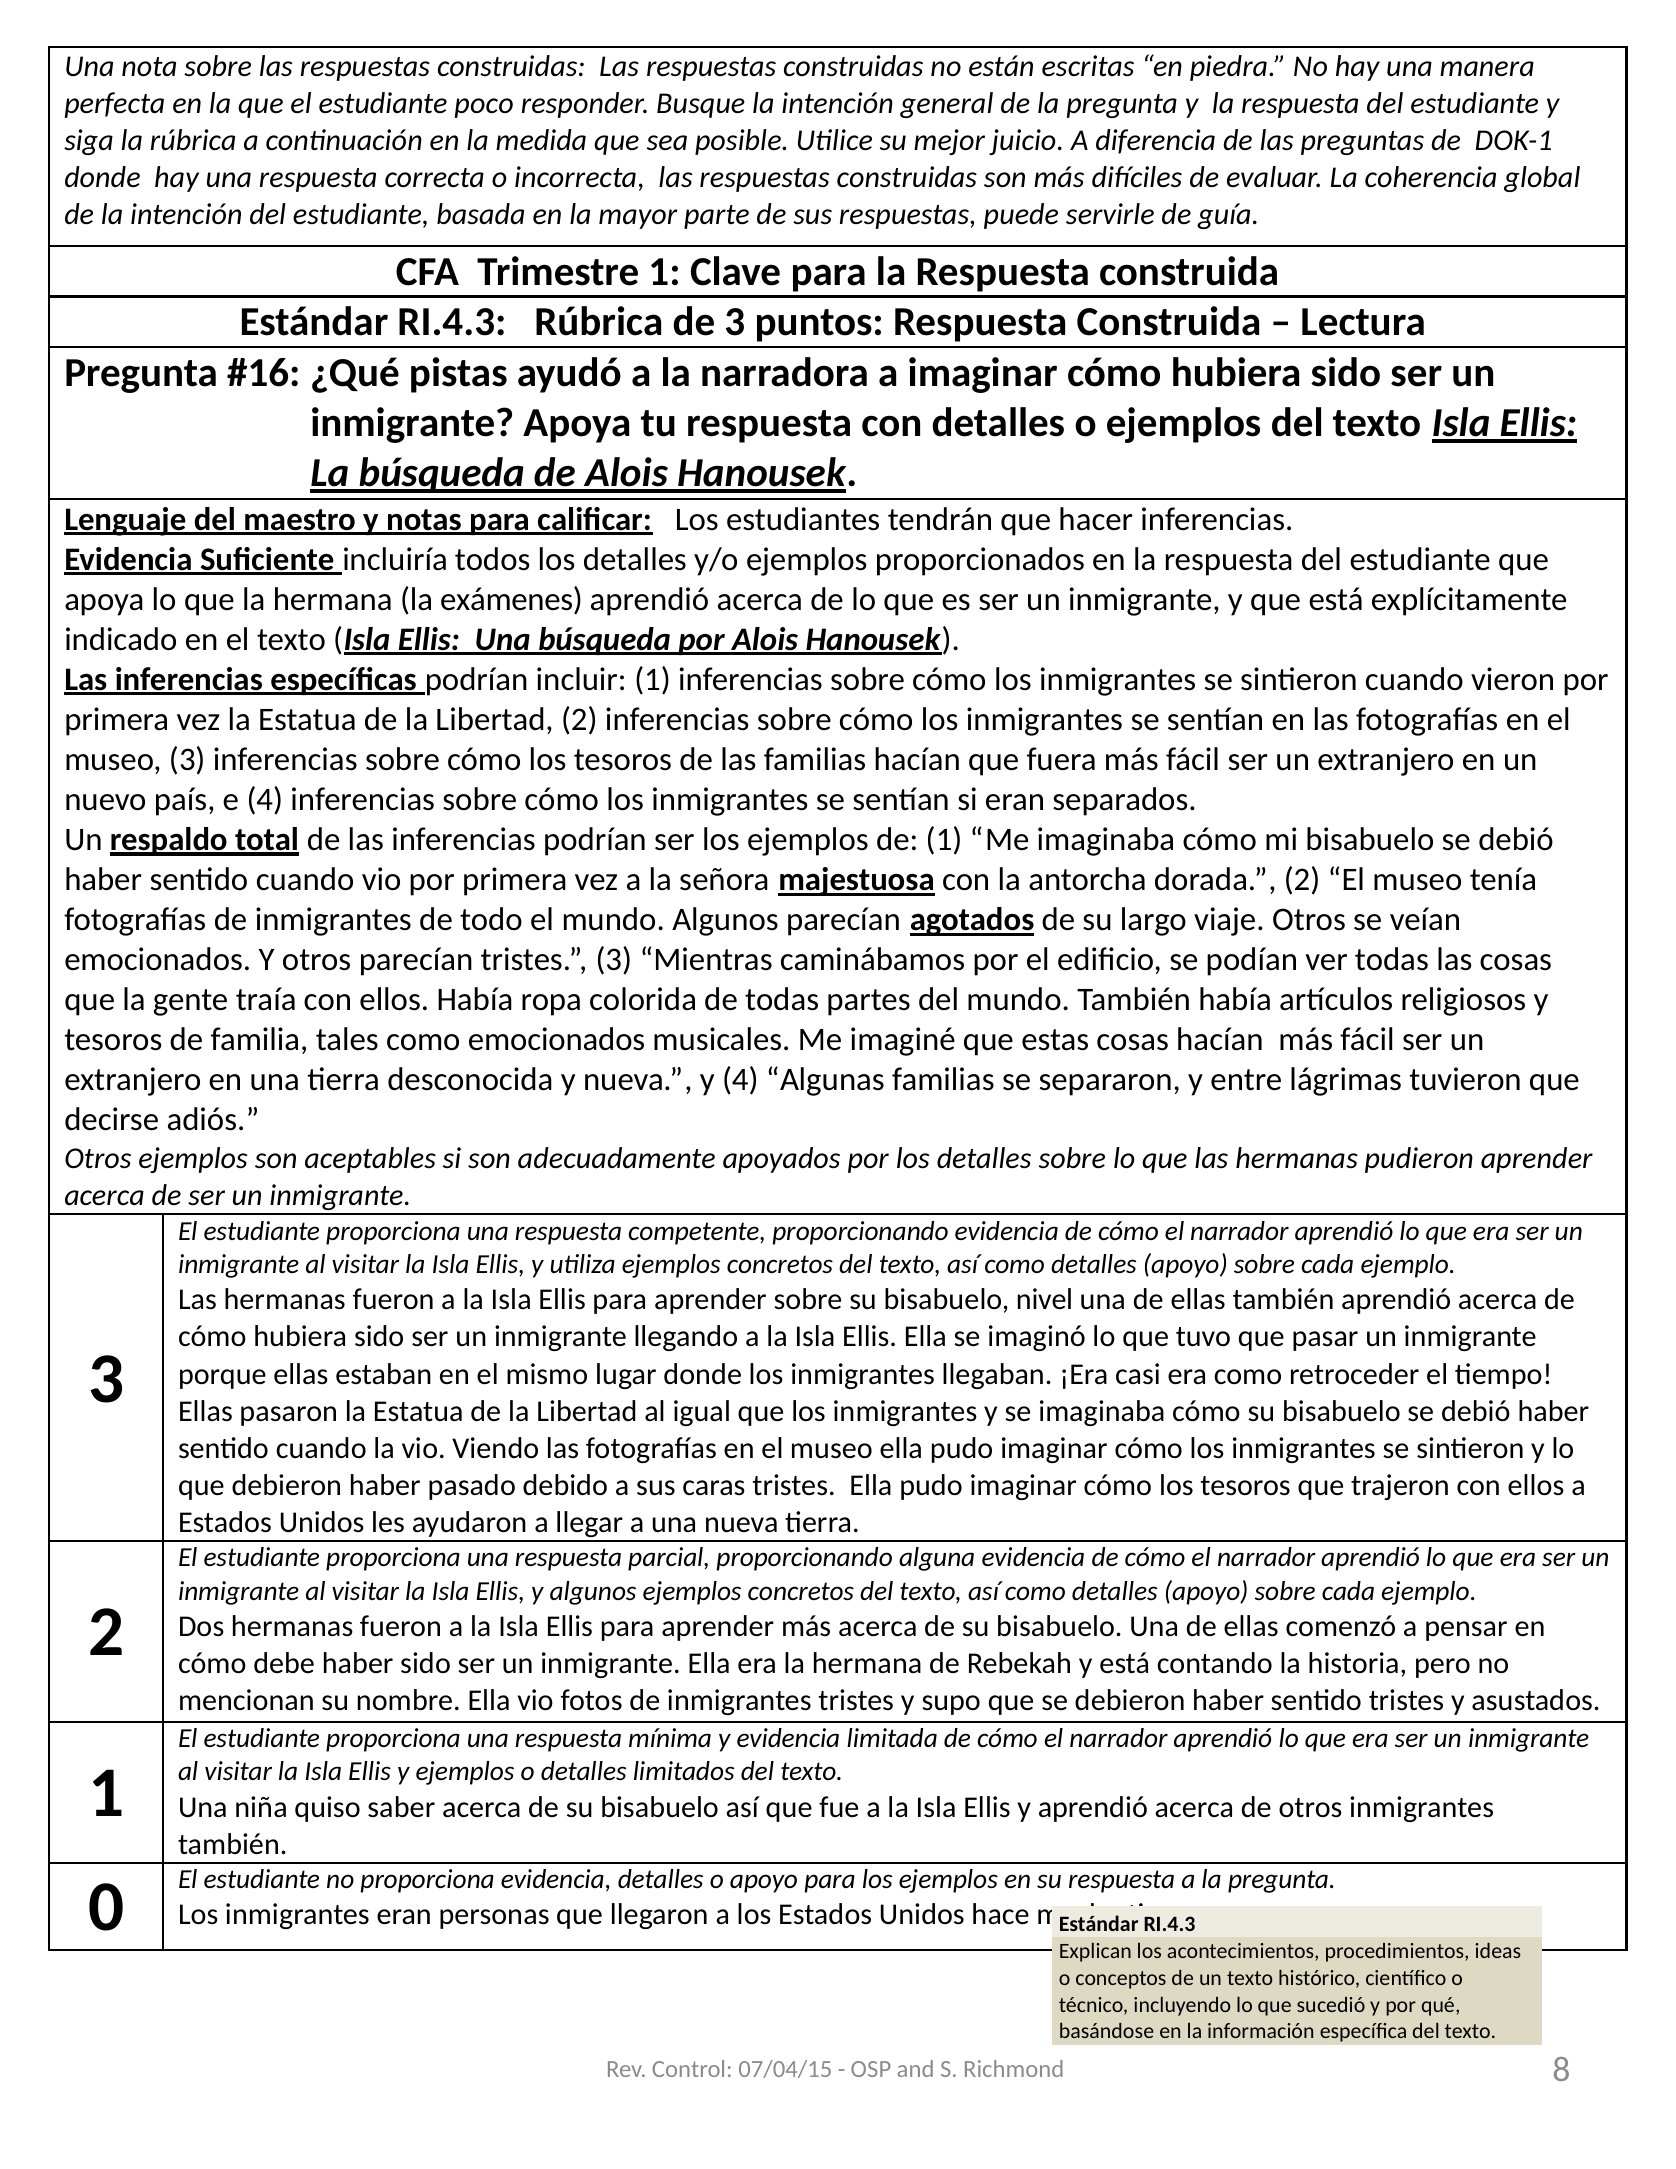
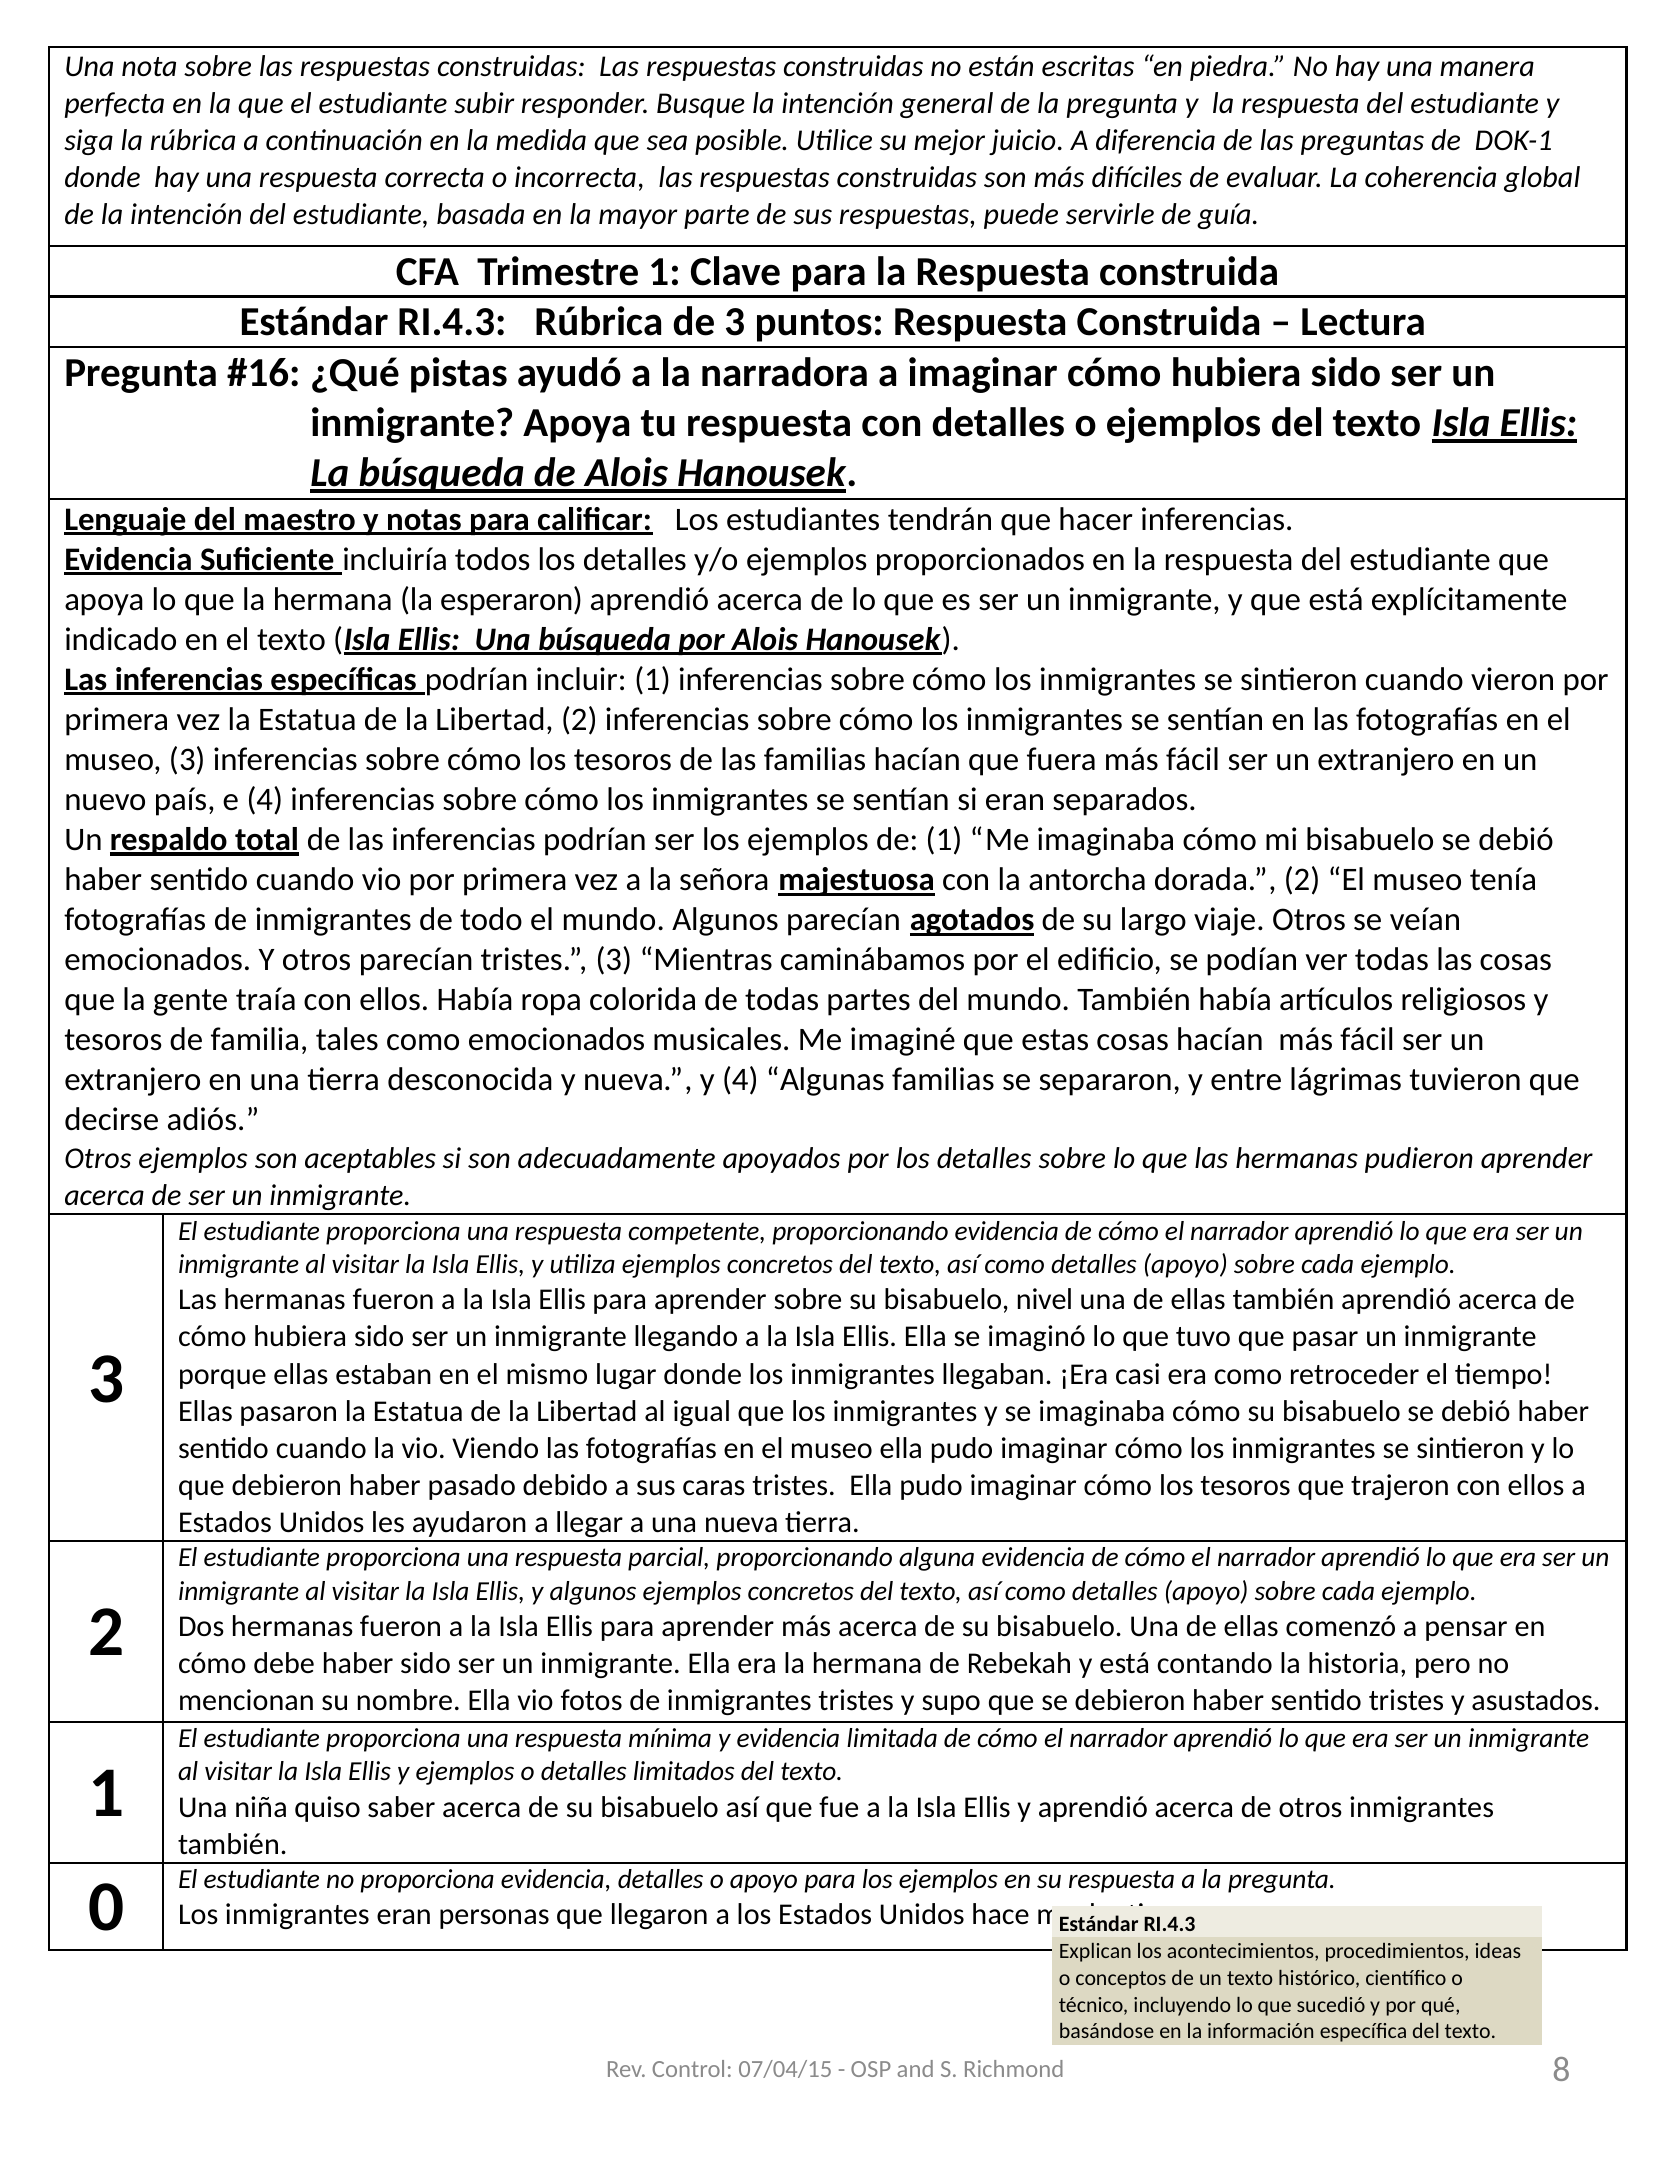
poco: poco -> subir
exámenes: exámenes -> esperaron
